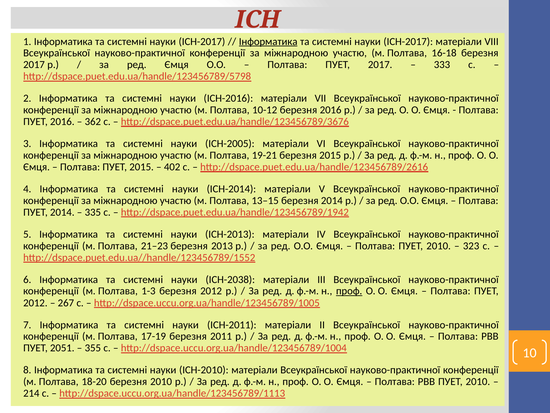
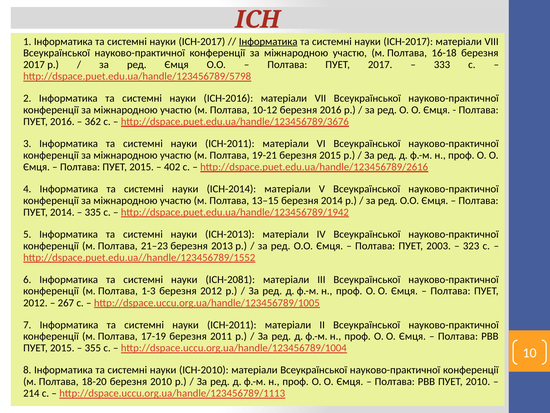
ІСН-2005 at (230, 143): ІСН-2005 -> ІСН-2011
Полтава ПУЕТ 2010: 2010 -> 2003
ІСН-2038: ІСН-2038 -> ІСН-2081
проф at (349, 291) underline: present -> none
2051 at (62, 348): 2051 -> 2015
